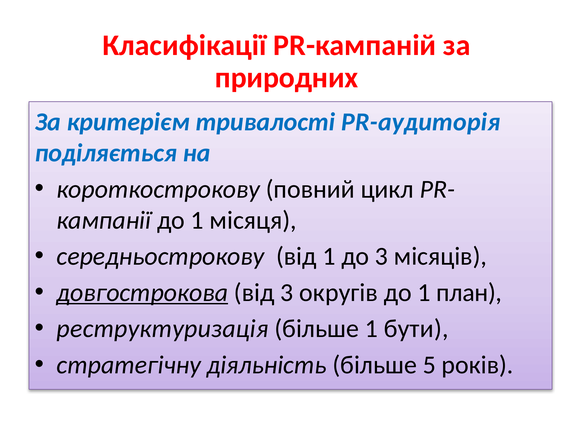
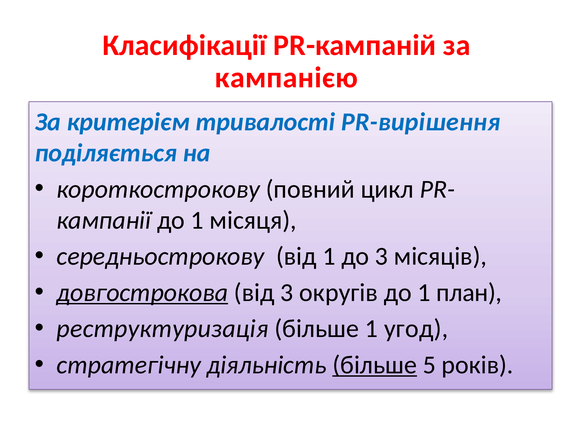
природних: природних -> кампанією
PR-аудиторія: PR-аудиторія -> PR-вирішення
бути: бути -> угод
більше at (375, 365) underline: none -> present
